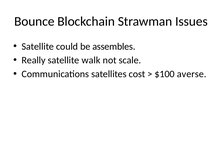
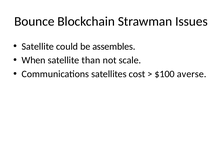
Really: Really -> When
walk: walk -> than
